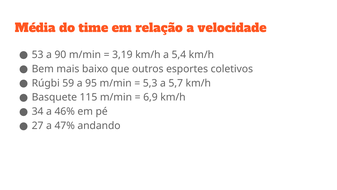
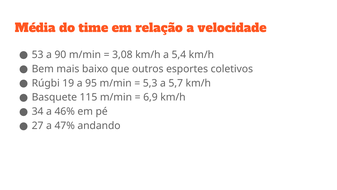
3,19: 3,19 -> 3,08
59: 59 -> 19
